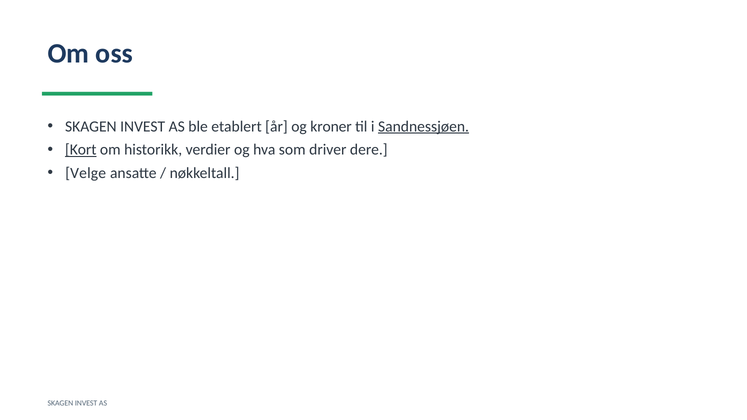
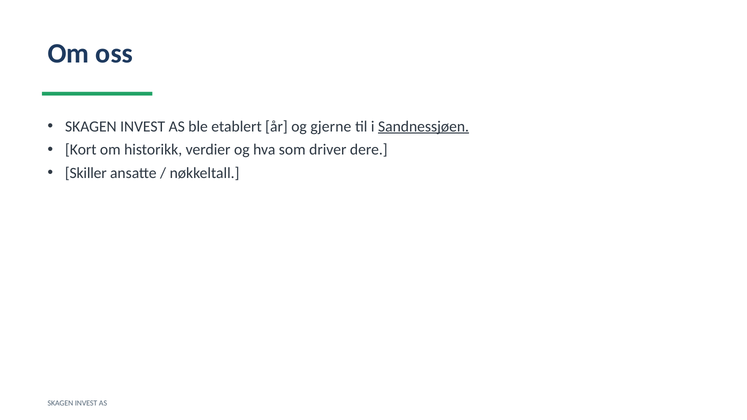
kroner: kroner -> gjerne
Kort underline: present -> none
Velge: Velge -> Skiller
